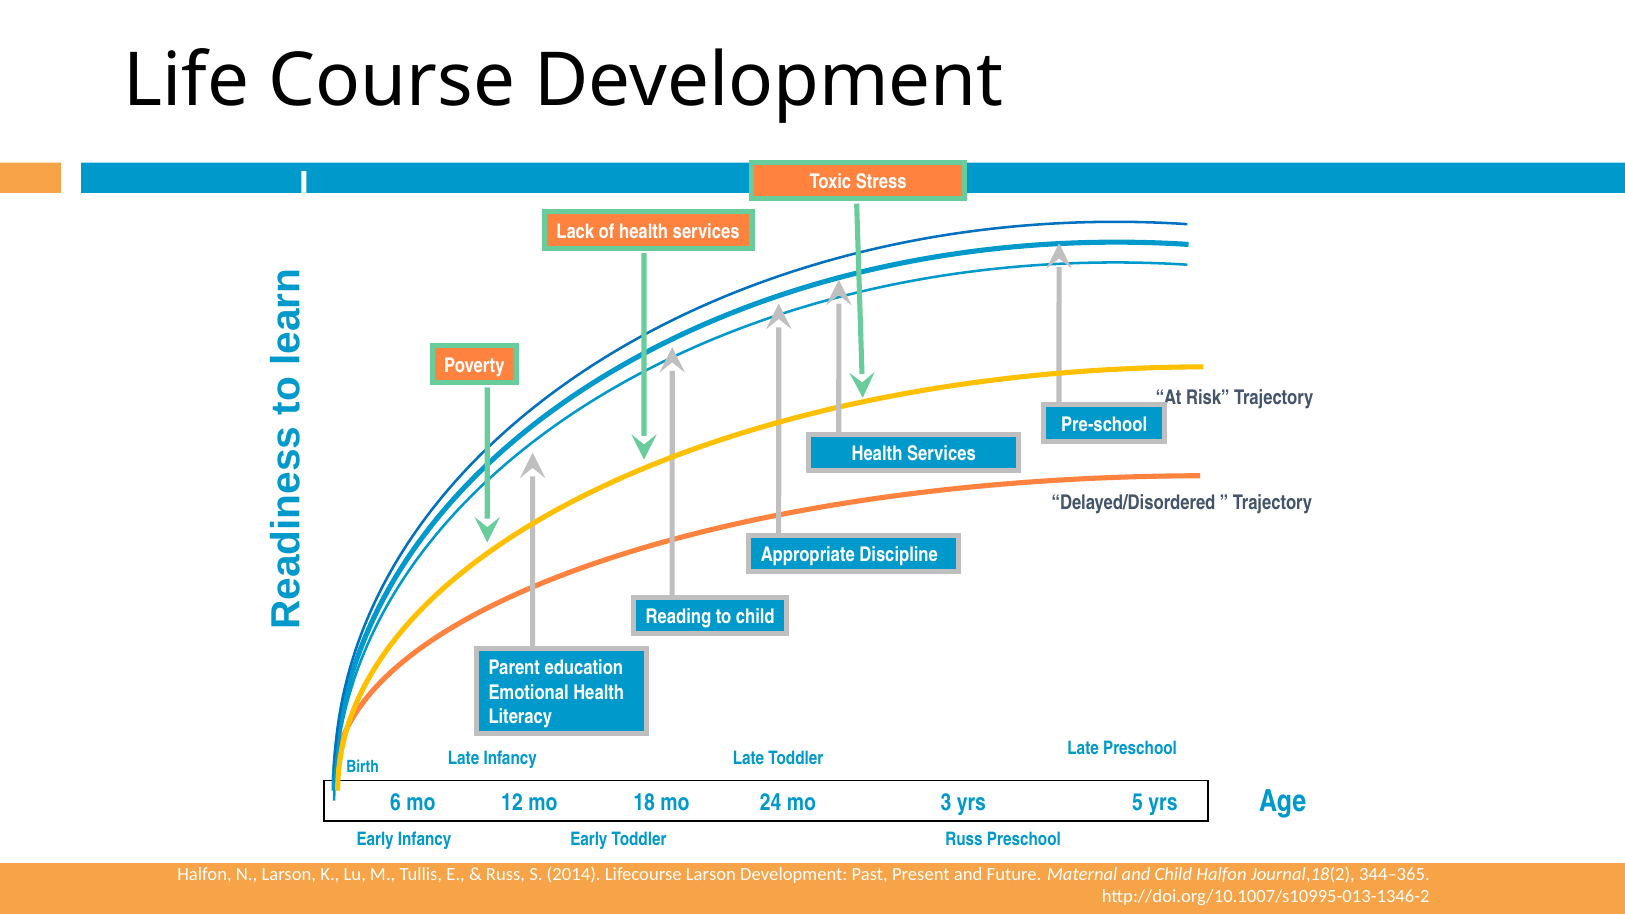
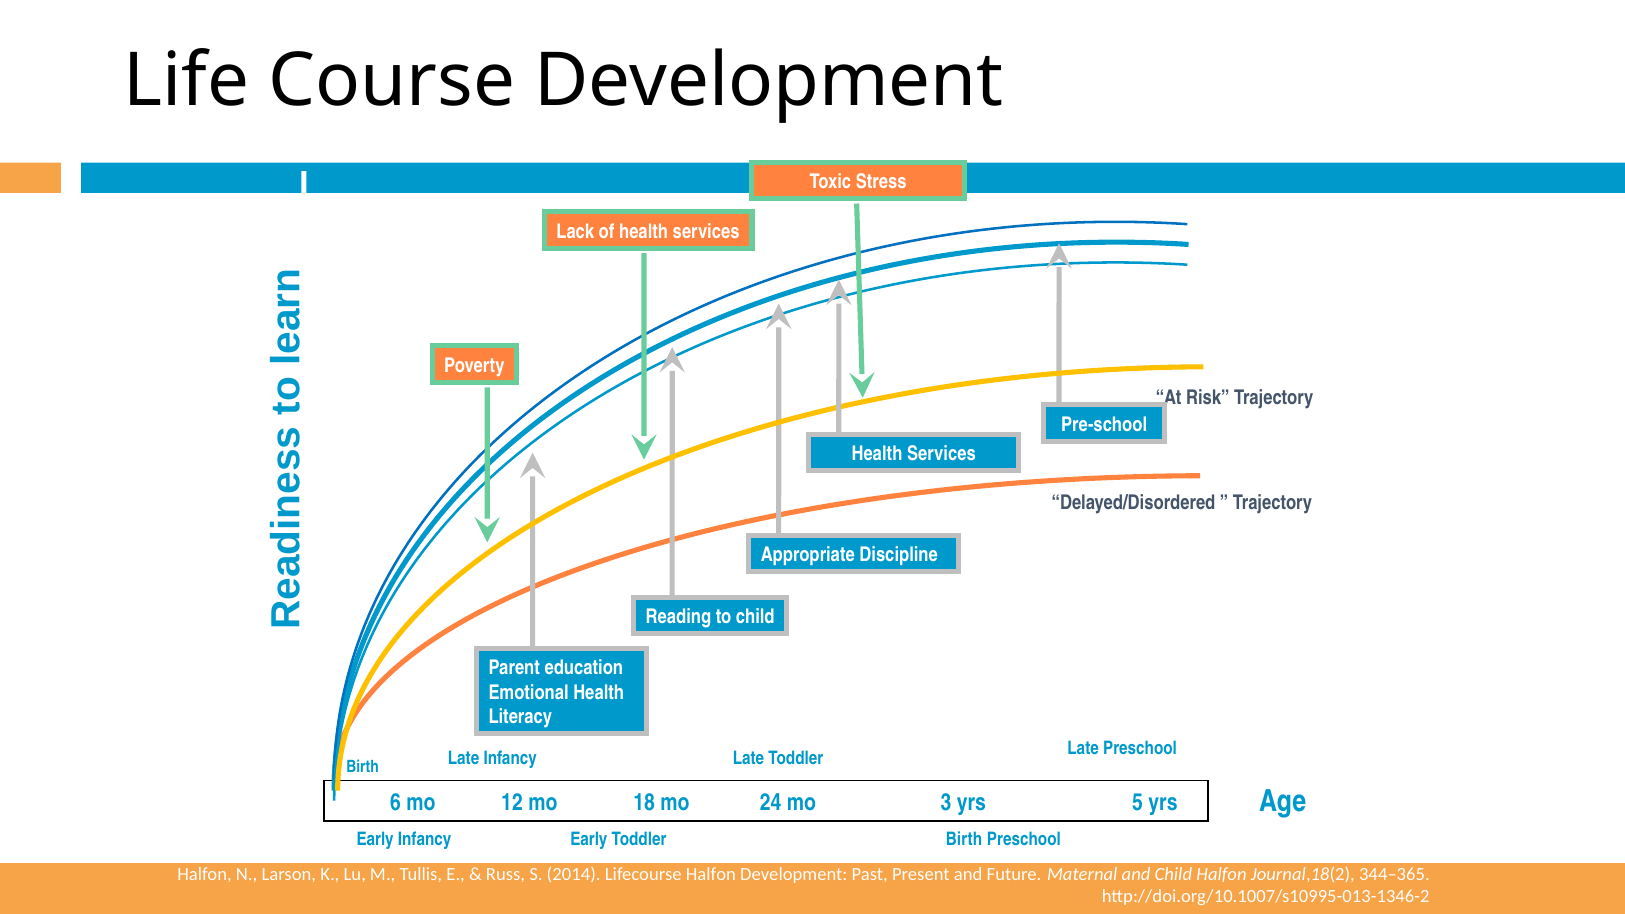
Russ at (964, 840): Russ -> Birth
Lifecourse Larson: Larson -> Halfon
